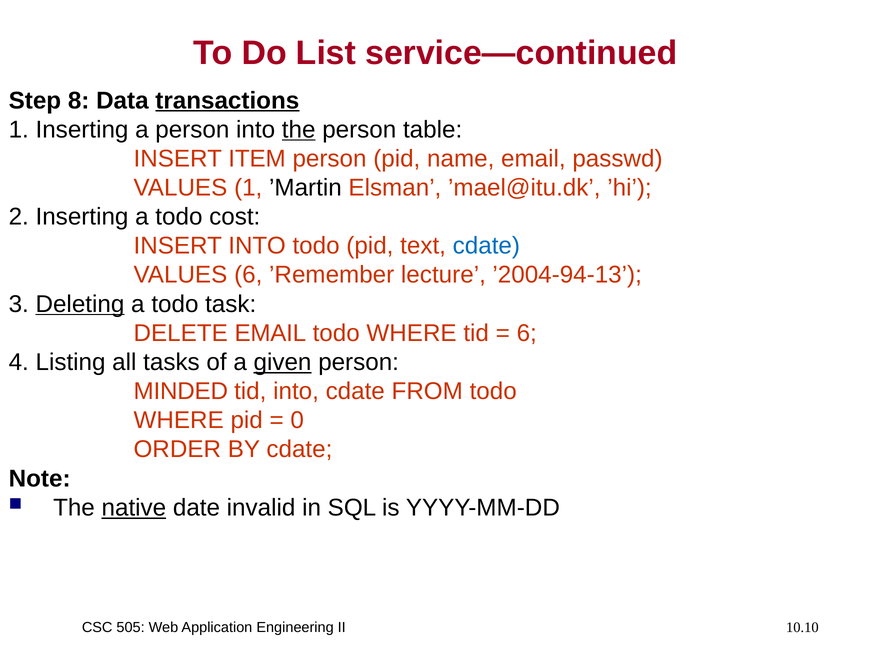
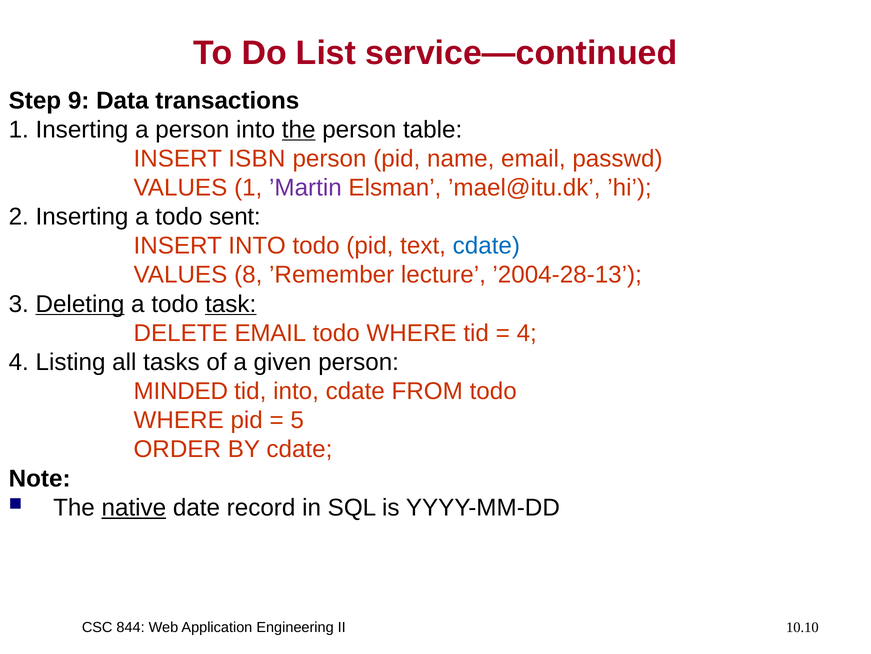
8: 8 -> 9
transactions underline: present -> none
ITEM: ITEM -> ISBN
’Martin colour: black -> purple
cost: cost -> sent
VALUES 6: 6 -> 8
’2004-94-13: ’2004-94-13 -> ’2004-28-13
task underline: none -> present
6 at (527, 333): 6 -> 4
given underline: present -> none
0: 0 -> 5
invalid: invalid -> record
505: 505 -> 844
